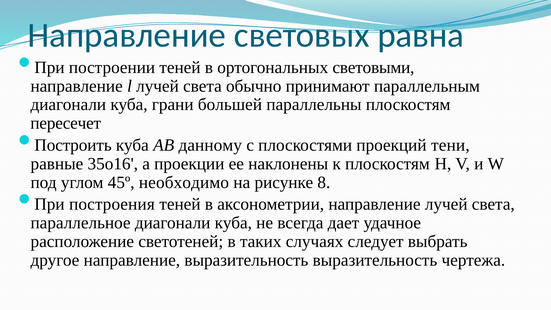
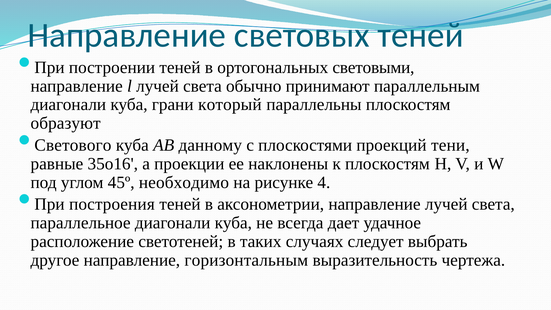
световых равна: равна -> теней
большей: большей -> который
пересечет: пересечет -> образуют
Построить: Построить -> Светового
8: 8 -> 4
направление выразительность: выразительность -> горизонтальным
